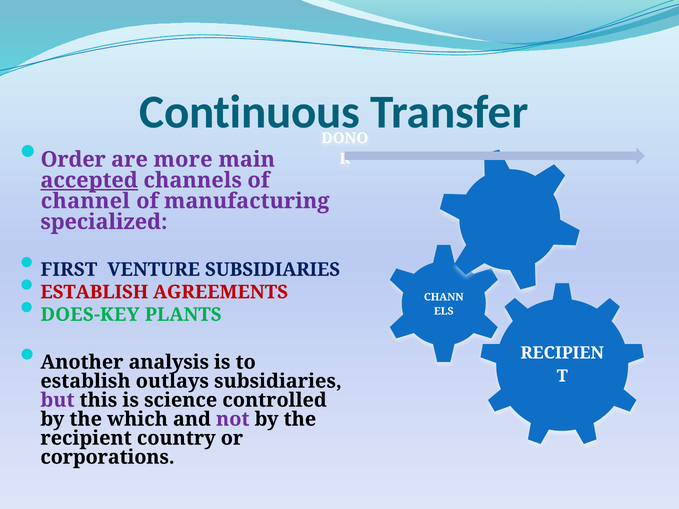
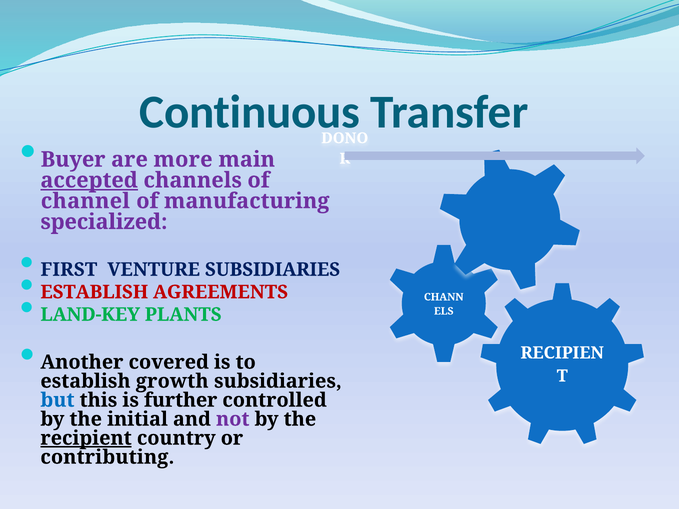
Order: Order -> Buyer
DOES-KEY: DOES-KEY -> LAND-KEY
analysis: analysis -> covered
outlays: outlays -> growth
but colour: purple -> blue
science: science -> further
which: which -> initial
recipient underline: none -> present
corporations: corporations -> contributing
